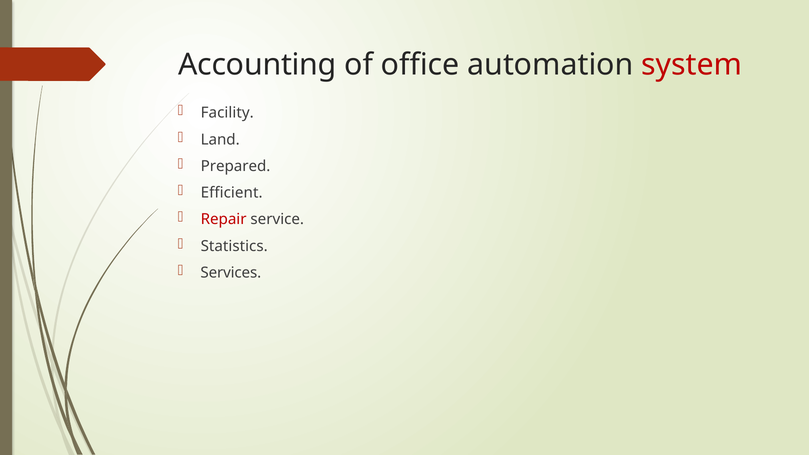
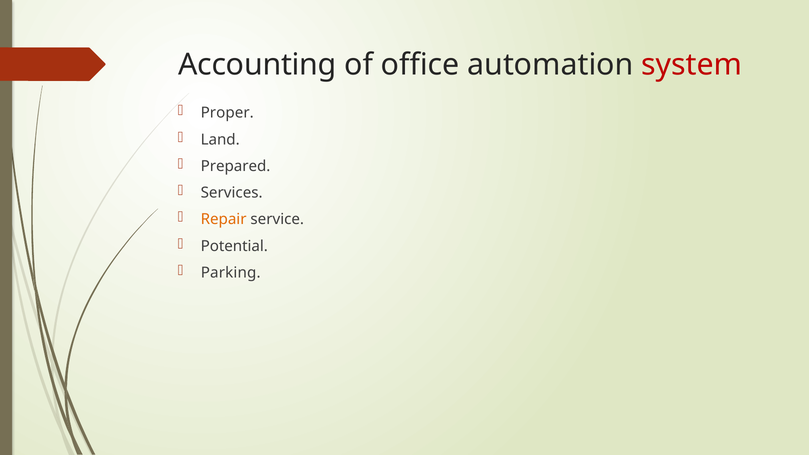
Facility: Facility -> Proper
Efficient: Efficient -> Services
Repair colour: red -> orange
Statistics: Statistics -> Potential
Services: Services -> Parking
